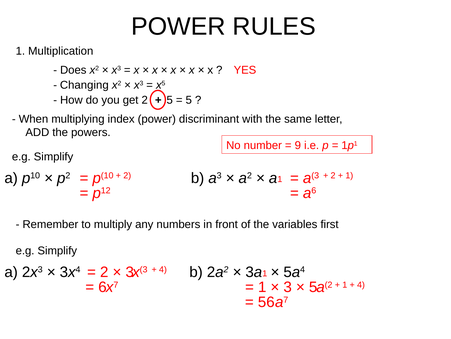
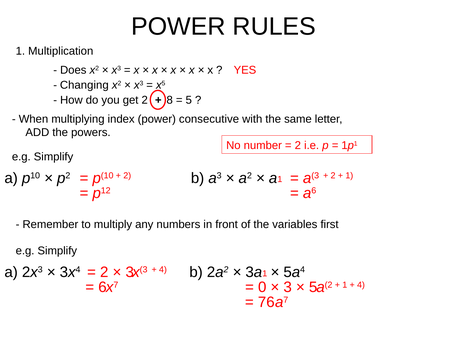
2 5: 5 -> 8
discriminant: discriminant -> consecutive
9 at (298, 145): 9 -> 2
1 at (262, 287): 1 -> 0
56: 56 -> 76
